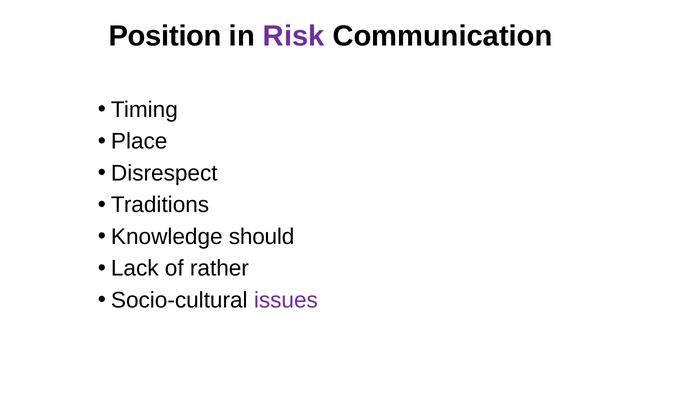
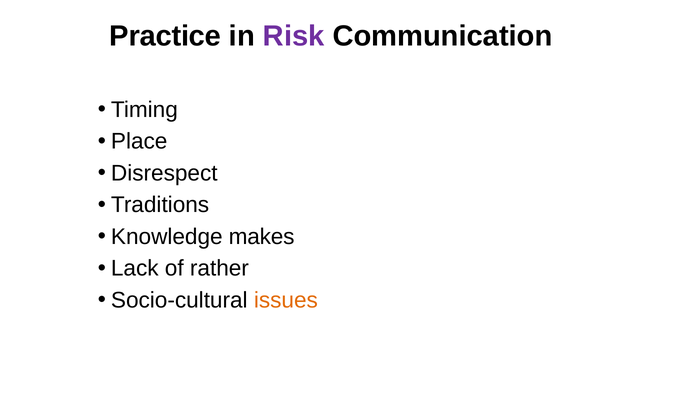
Position: Position -> Practice
should: should -> makes
issues colour: purple -> orange
